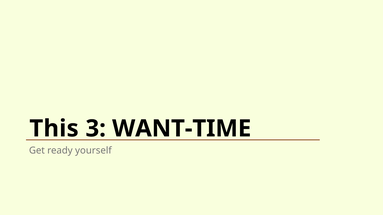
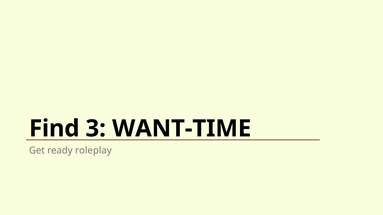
This: This -> Find
yourself: yourself -> roleplay
